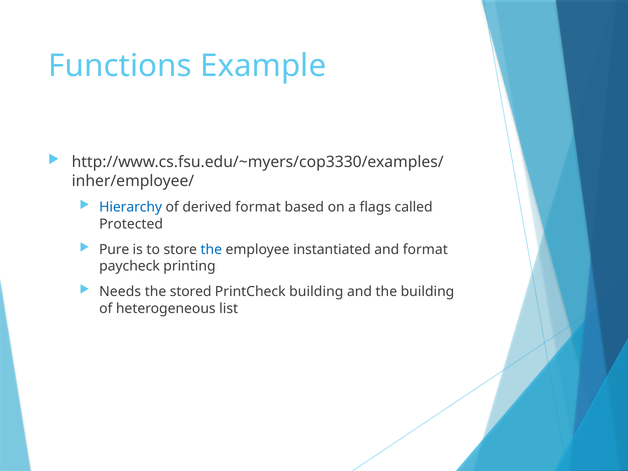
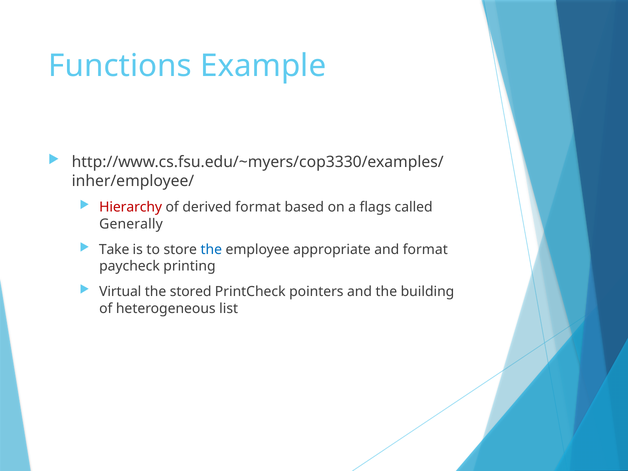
Hierarchy colour: blue -> red
Protected: Protected -> Generally
Pure: Pure -> Take
instantiated: instantiated -> appropriate
Needs: Needs -> Virtual
PrintCheck building: building -> pointers
